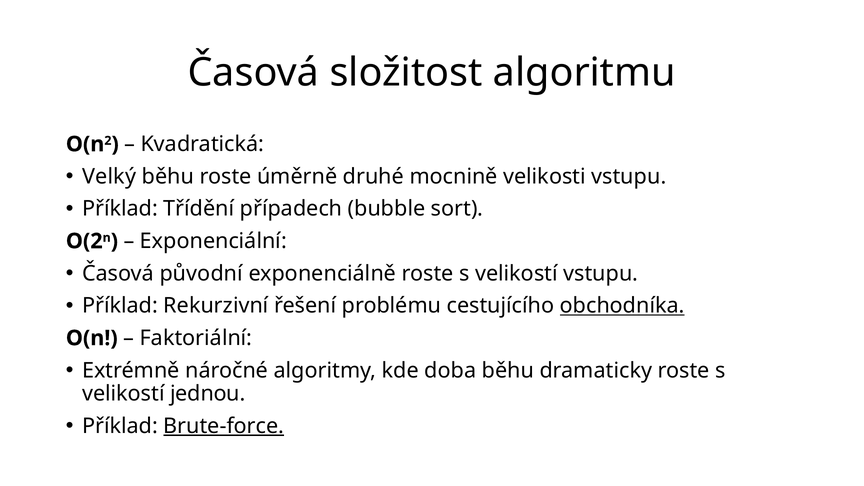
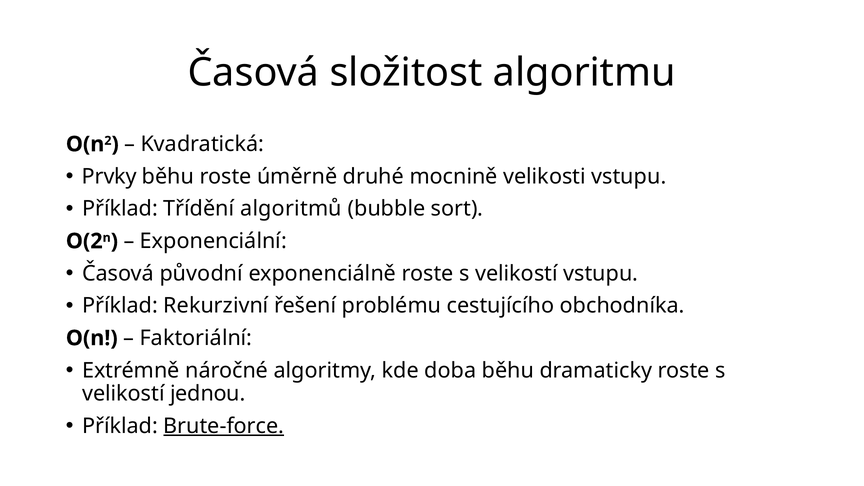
Velký: Velký -> Prvky
případech: případech -> algoritmů
obchodníka underline: present -> none
